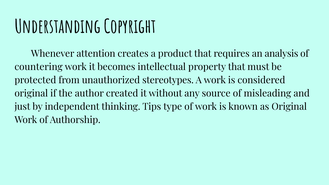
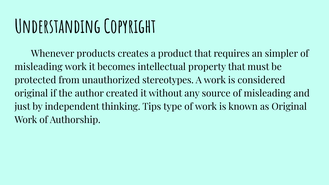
attention: attention -> products
analysis: analysis -> simpler
countering at (39, 67): countering -> misleading
